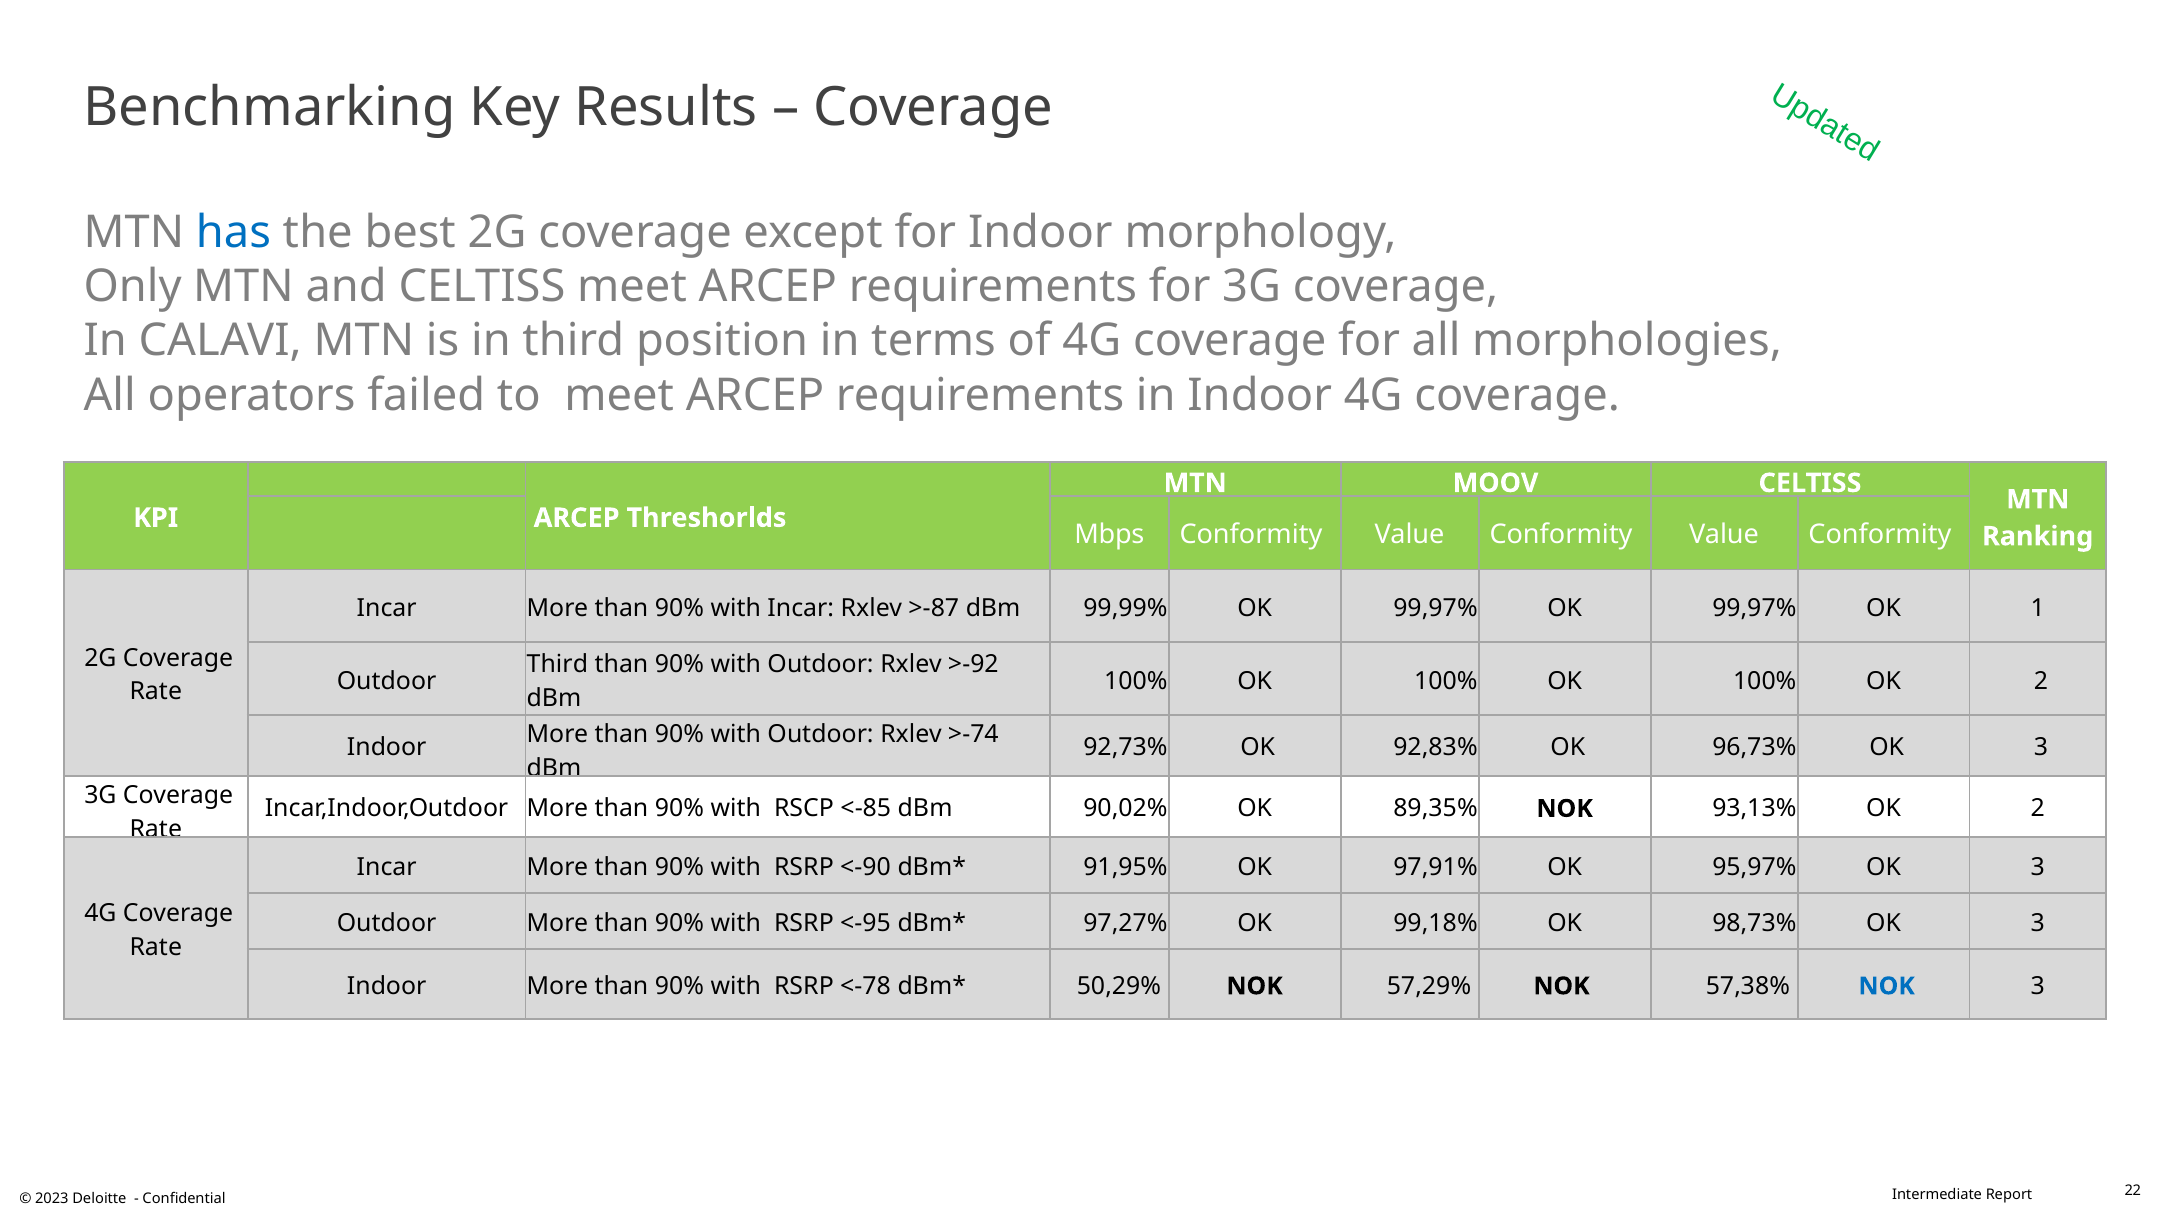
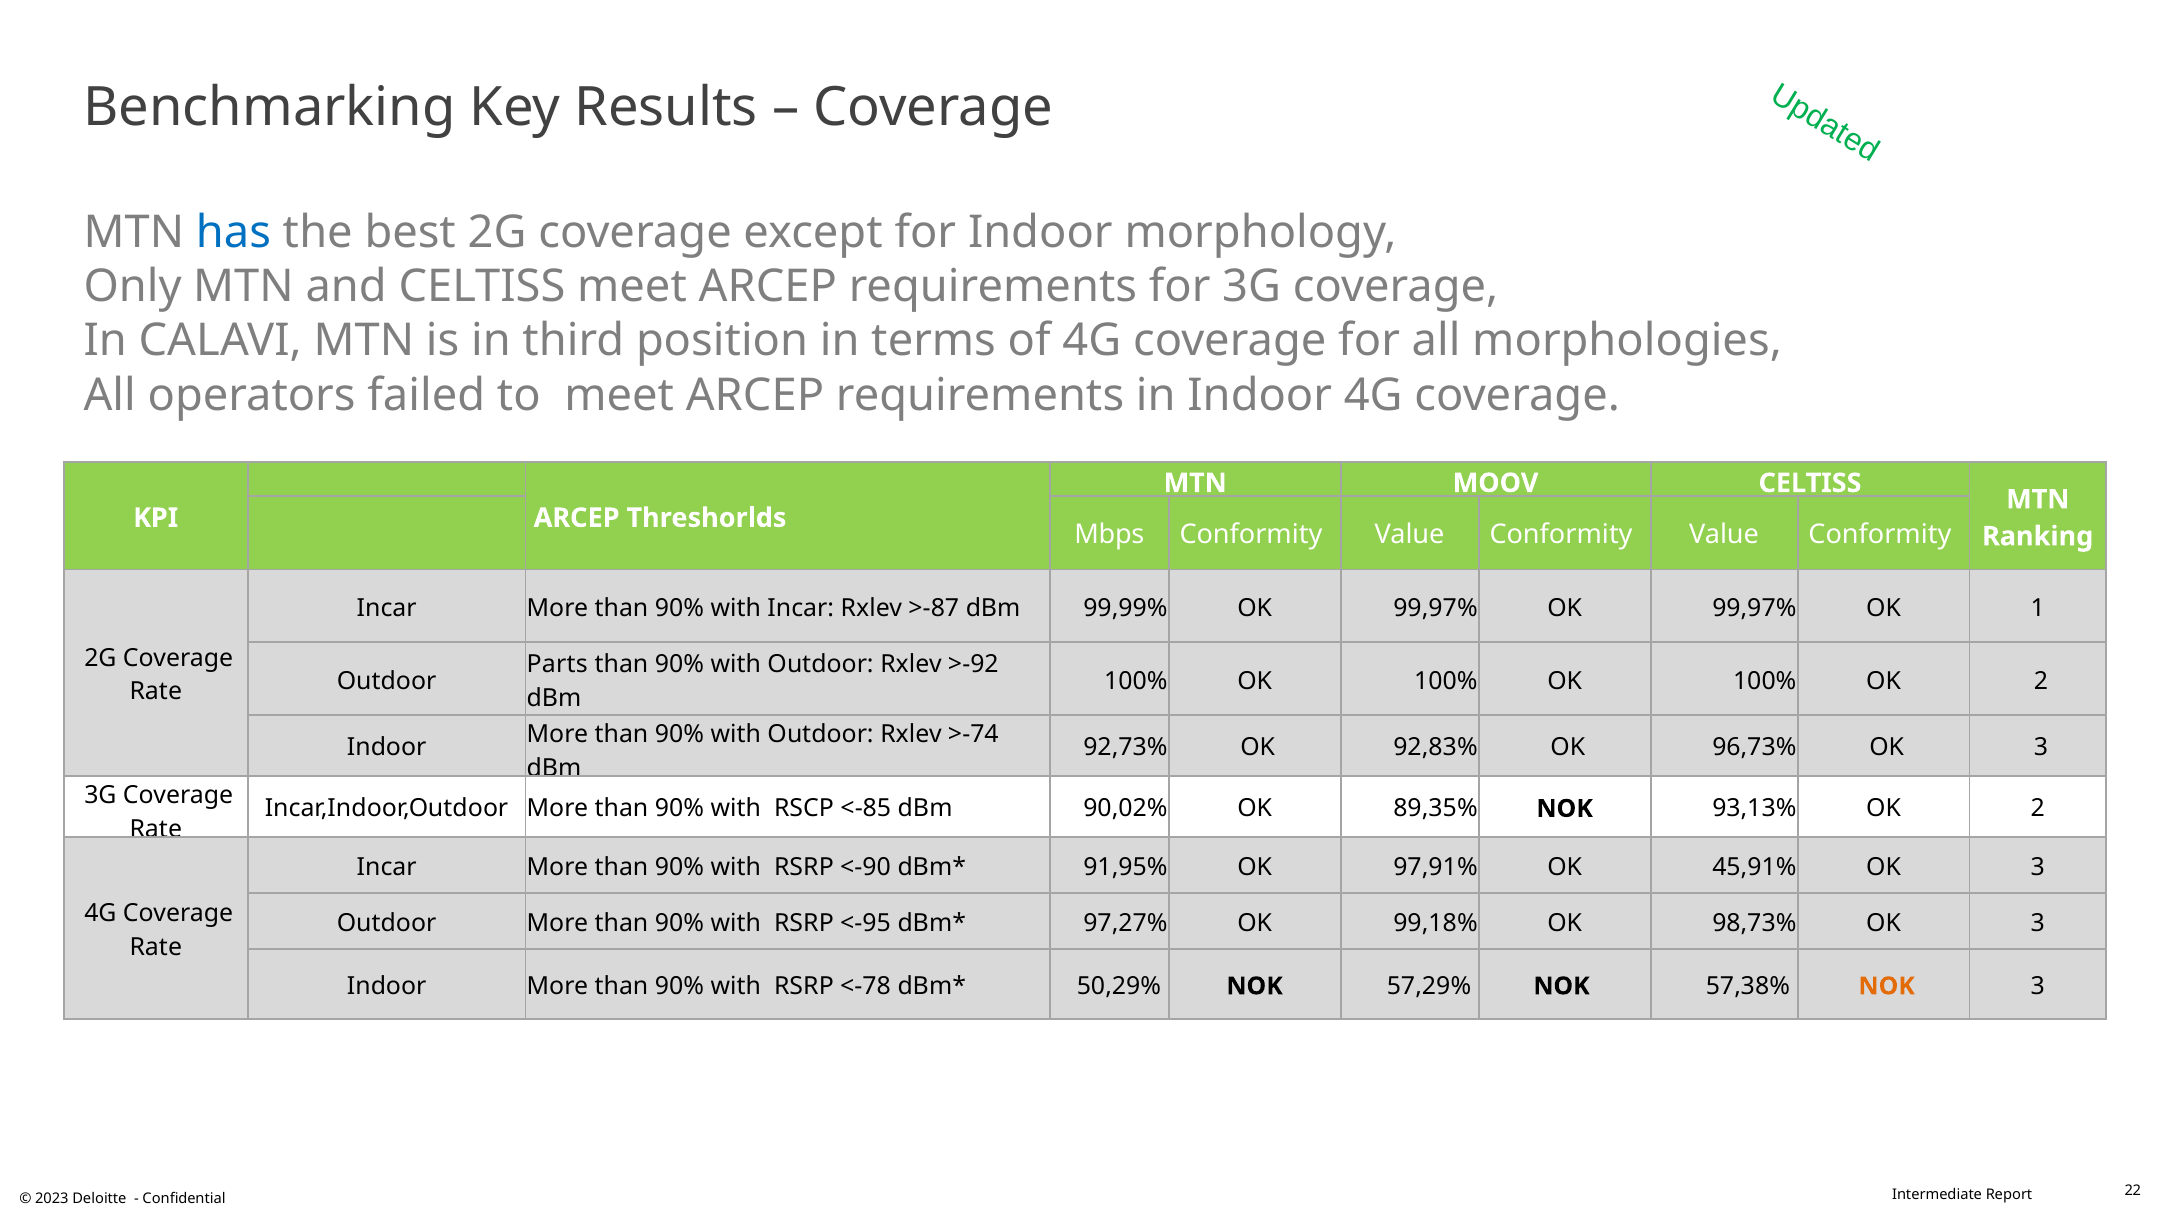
Third at (557, 664): Third -> Parts
95,97%: 95,97% -> 45,91%
NOK at (1887, 986) colour: blue -> orange
